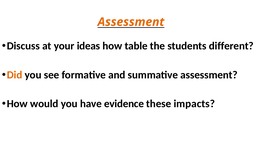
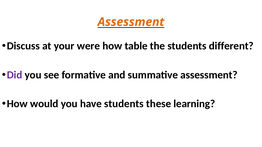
ideas: ideas -> were
Did colour: orange -> purple
have evidence: evidence -> students
impacts: impacts -> learning
